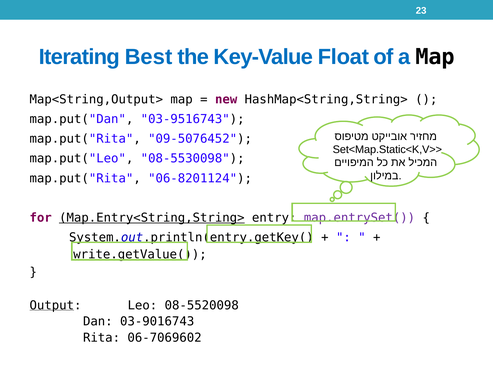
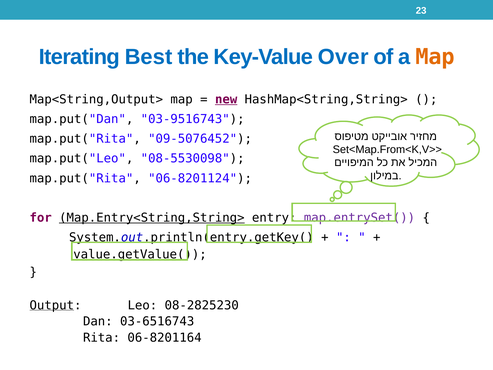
Float: Float -> Over
Map at (435, 57) colour: black -> orange
new underline: none -> present
Set<Map.Static<K,V>>: Set<Map.Static<K,V>> -> Set<Map.From<K,V>>
write.getValue(: write.getValue( -> value.getValue(
08-5520098: 08-5520098 -> 08-2825230
03-9016743: 03-9016743 -> 03-6516743
06-7069602: 06-7069602 -> 06-8201164
